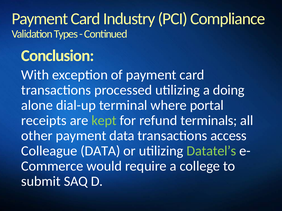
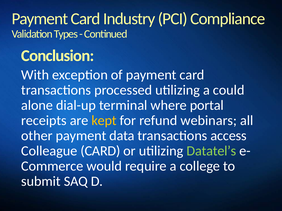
doing: doing -> could
kept colour: light green -> yellow
terminals: terminals -> webinars
Colleague DATA: DATA -> CARD
